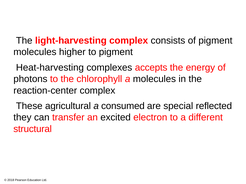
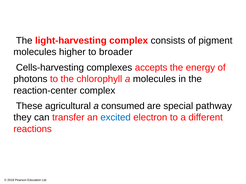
to pigment: pigment -> broader
Heat-harvesting: Heat-harvesting -> Cells-harvesting
reflected: reflected -> pathway
excited colour: black -> blue
structural: structural -> reactions
